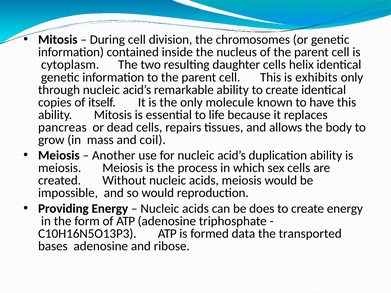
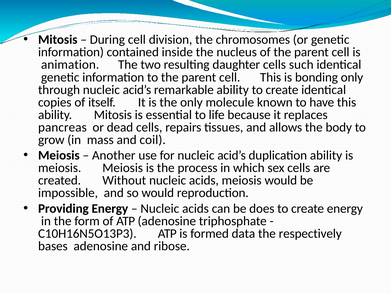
cytoplasm: cytoplasm -> animation
helix: helix -> such
exhibits: exhibits -> bonding
transported: transported -> respectively
